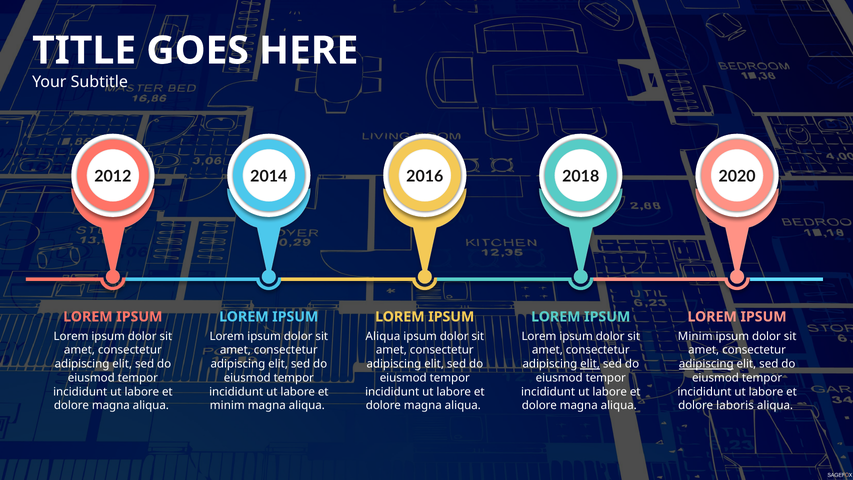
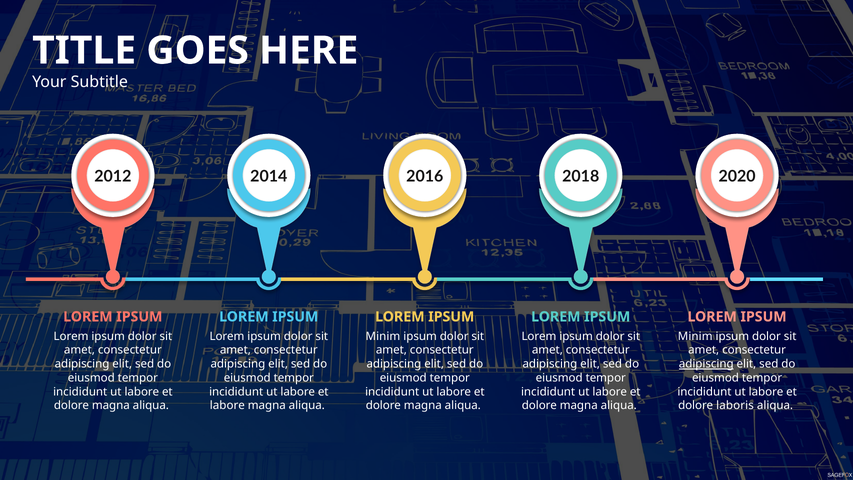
Aliqua at (383, 336): Aliqua -> Minim
elit at (590, 364) underline: present -> none
minim at (227, 406): minim -> labore
